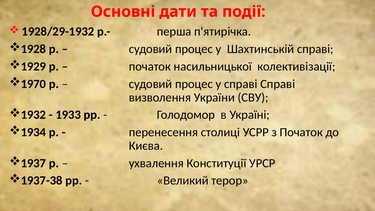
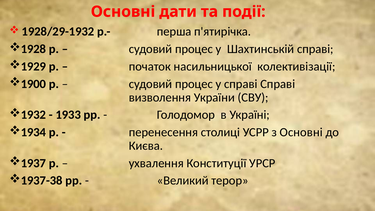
1970: 1970 -> 1900
з Початок: Початок -> Основні
